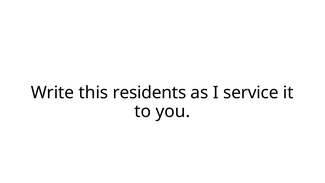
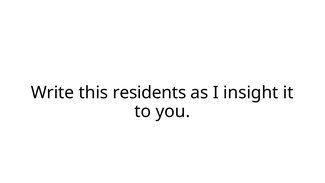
service: service -> insight
